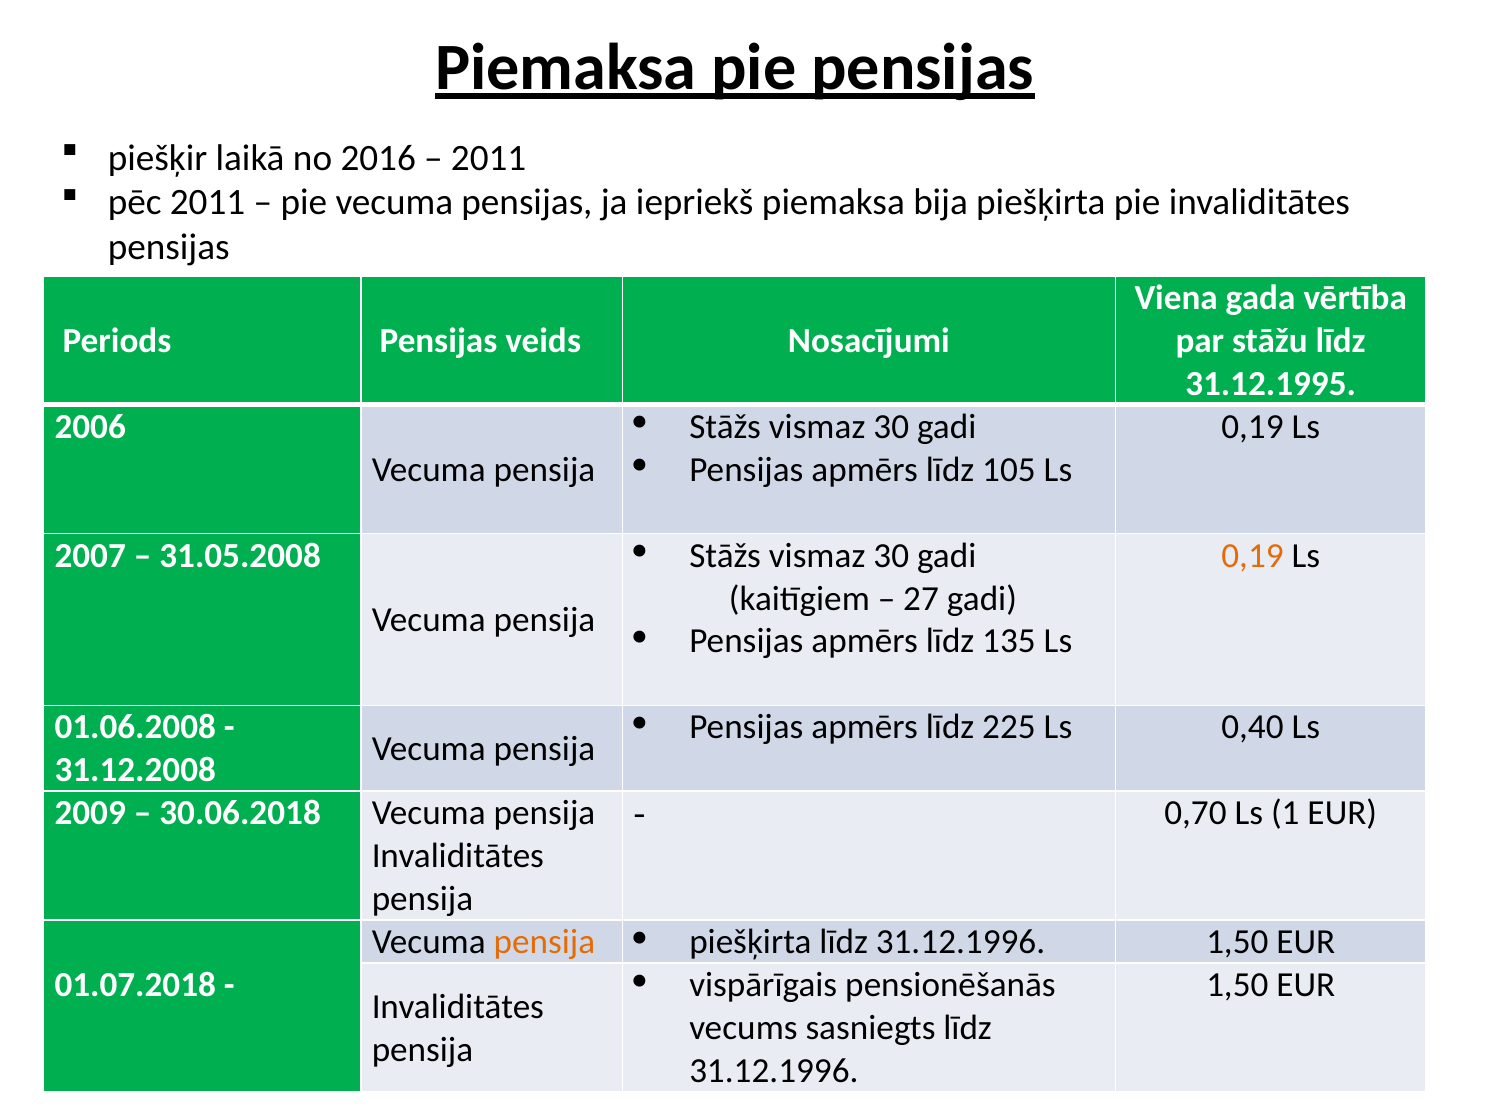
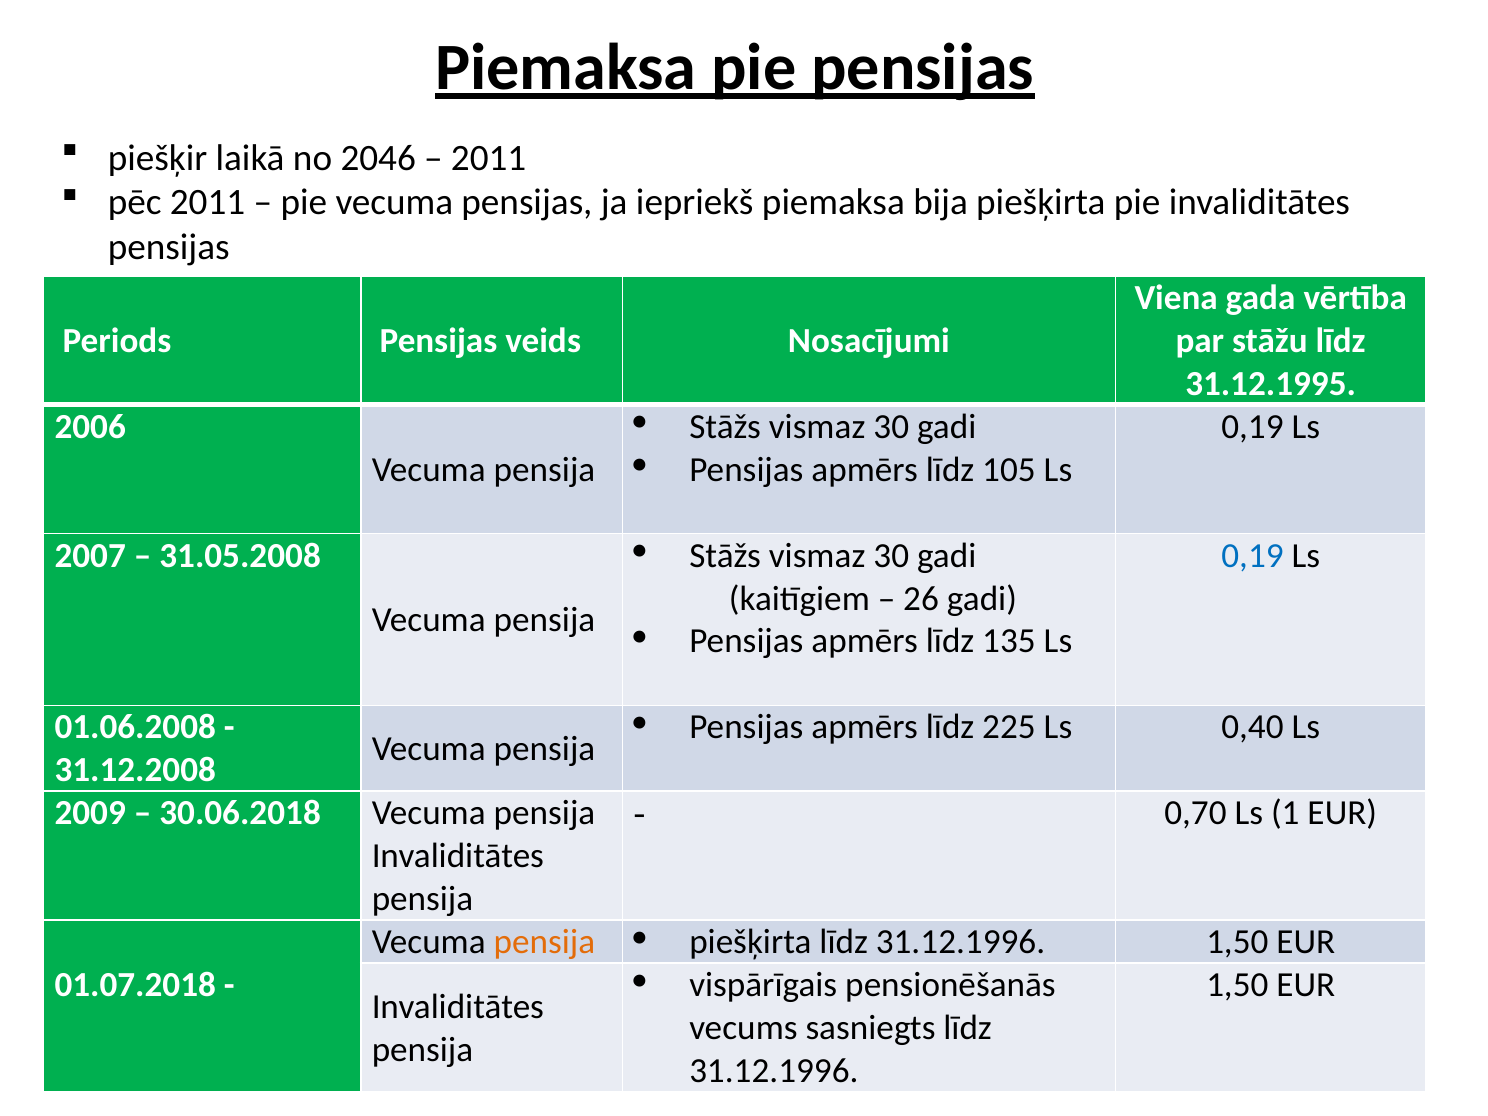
2016: 2016 -> 2046
0,19 at (1253, 555) colour: orange -> blue
27: 27 -> 26
